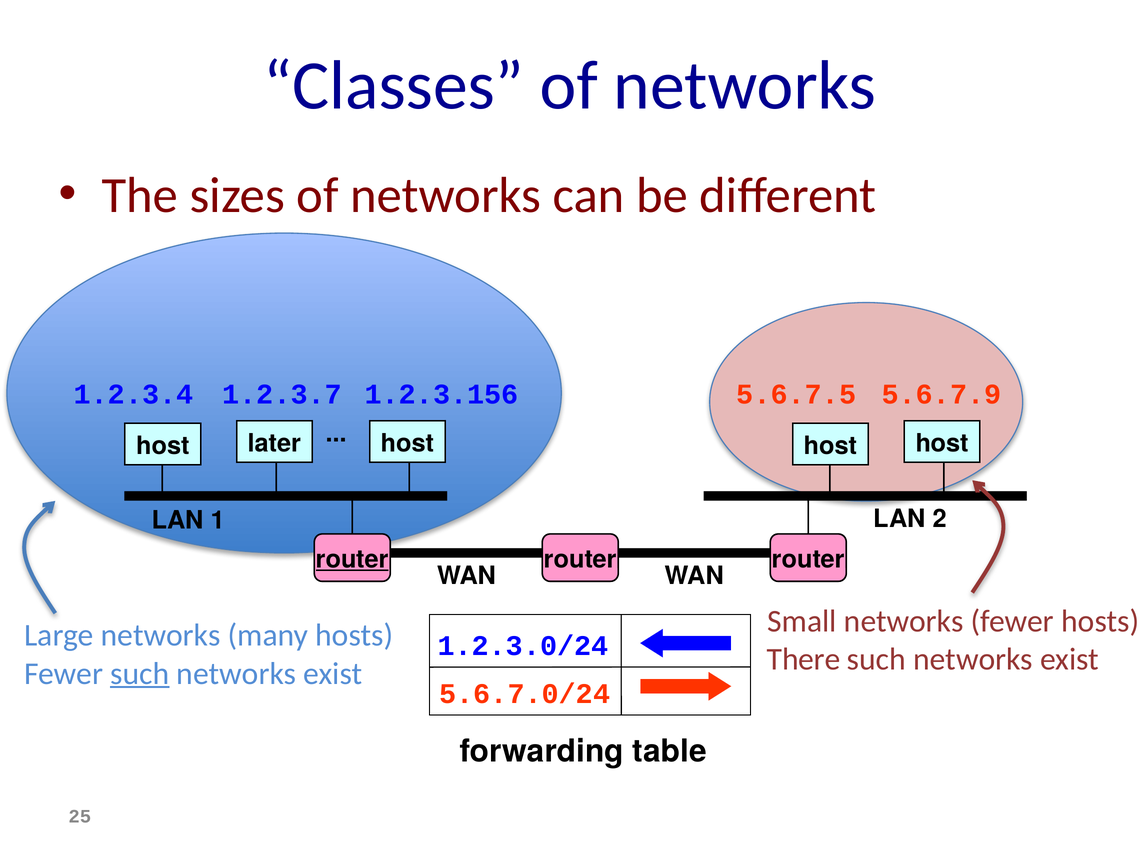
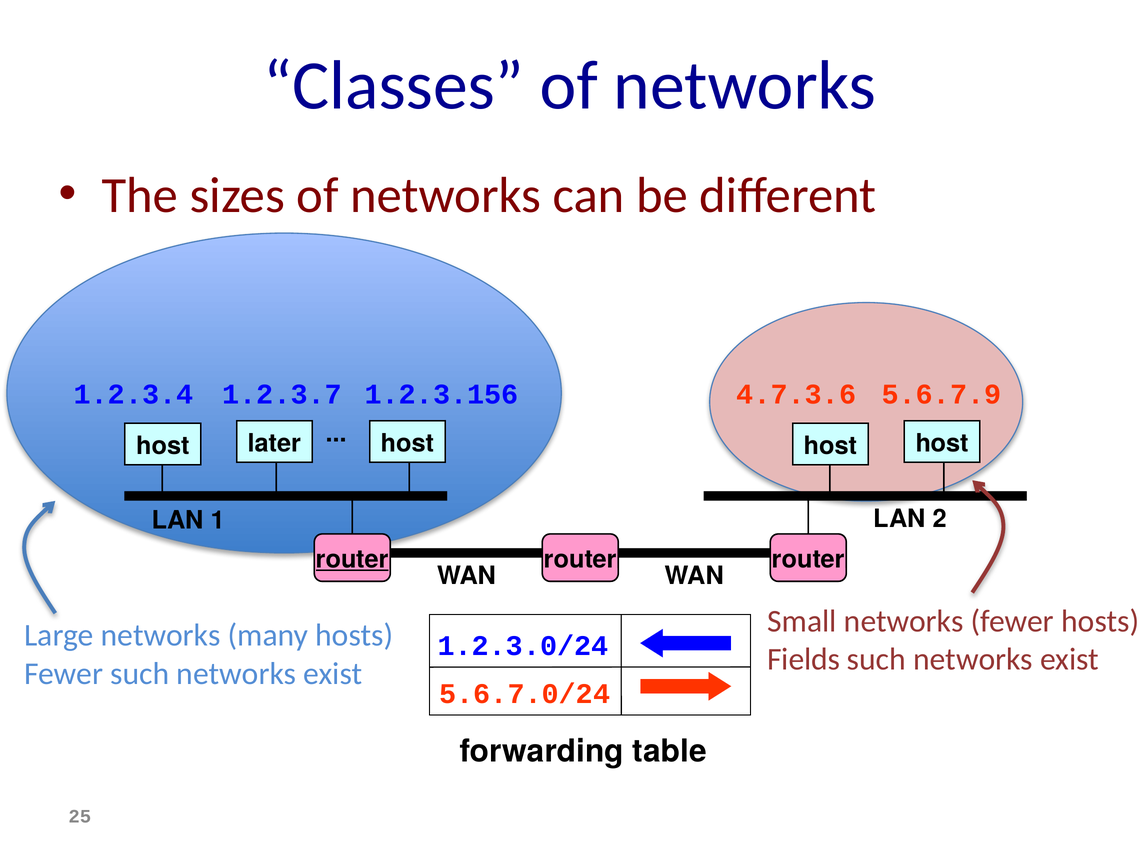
5.6.7.5: 5.6.7.5 -> 4.7.3.6
There: There -> Fields
such at (140, 674) underline: present -> none
